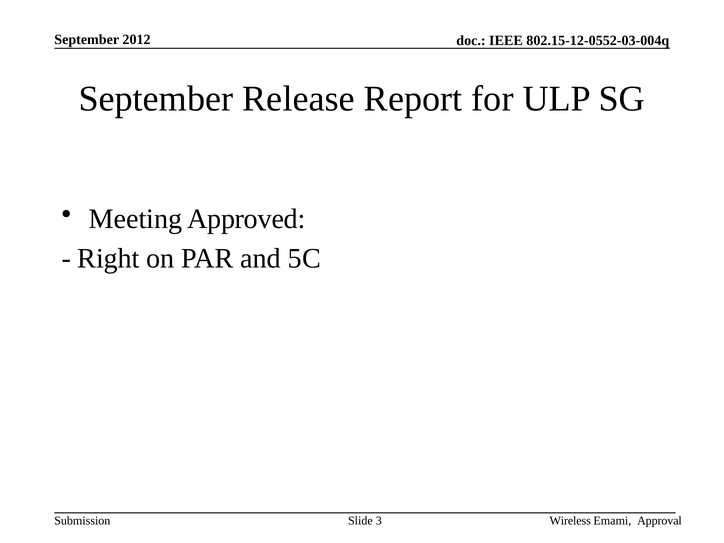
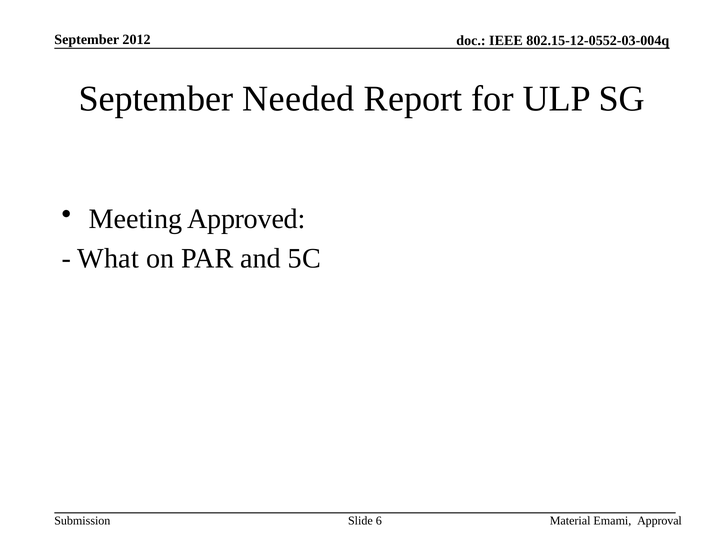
Release: Release -> Needed
Right: Right -> What
3: 3 -> 6
Wireless: Wireless -> Material
